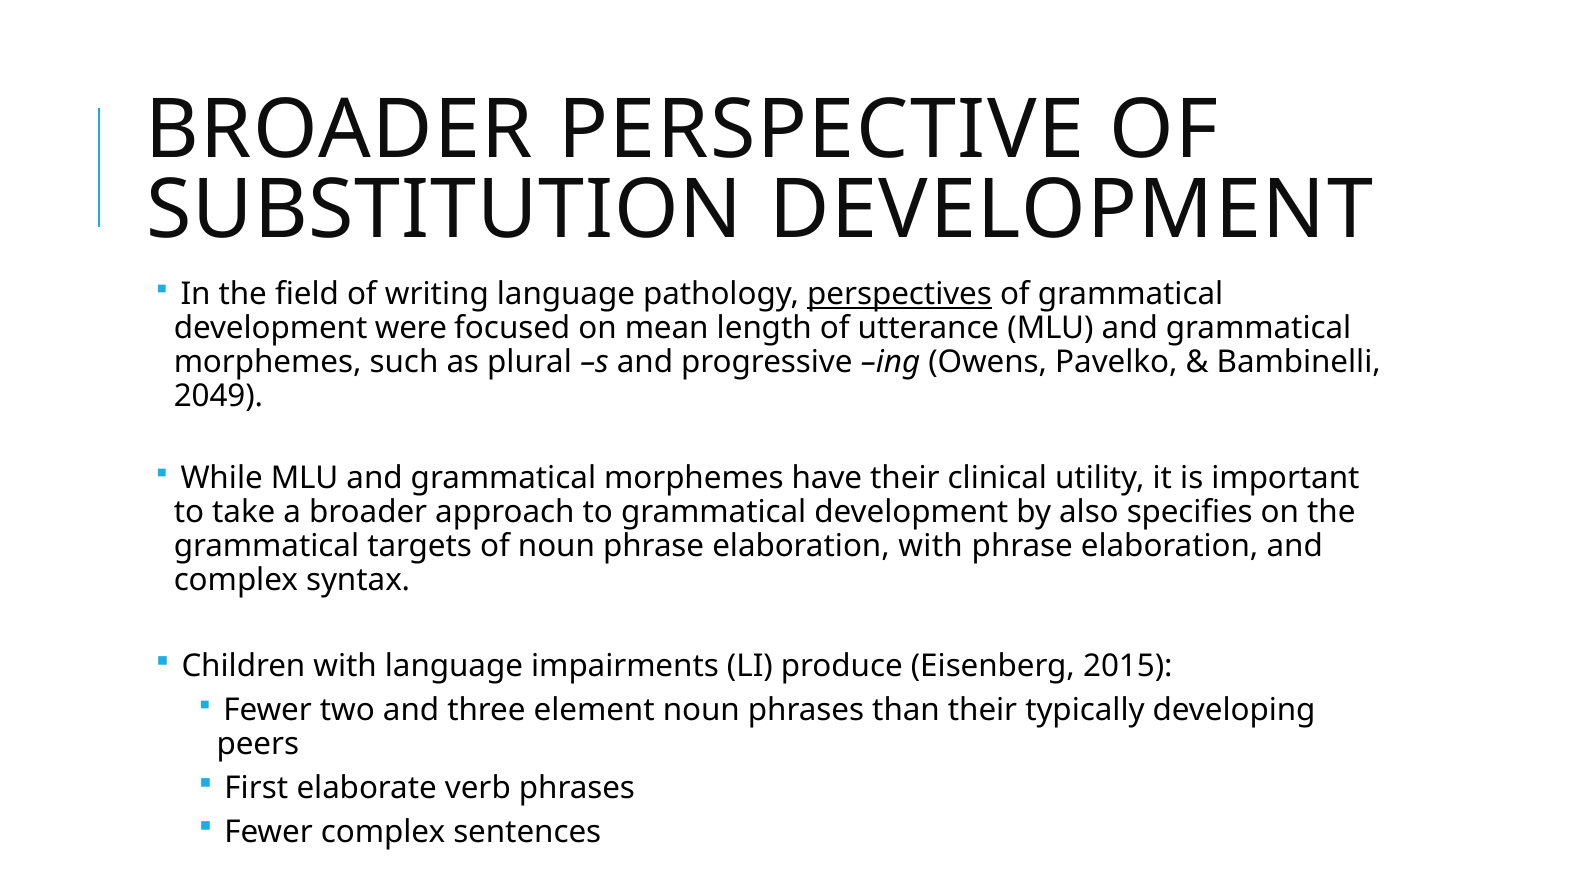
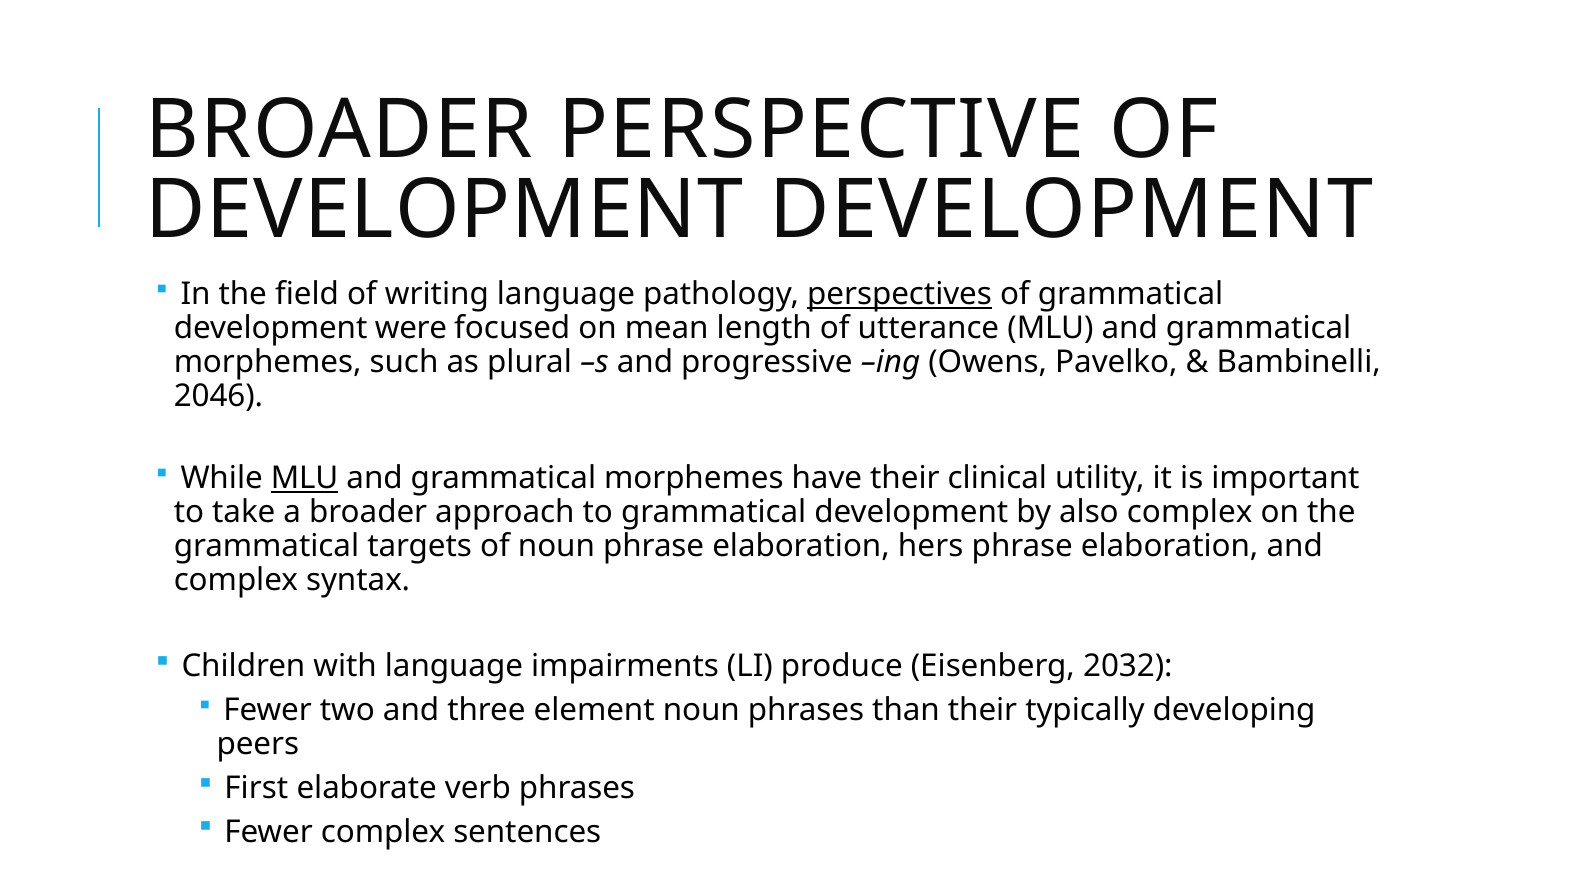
SUBSTITUTION at (445, 210): SUBSTITUTION -> DEVELOPMENT
2049: 2049 -> 2046
MLU at (305, 478) underline: none -> present
also specifies: specifies -> complex
elaboration with: with -> hers
2015: 2015 -> 2032
